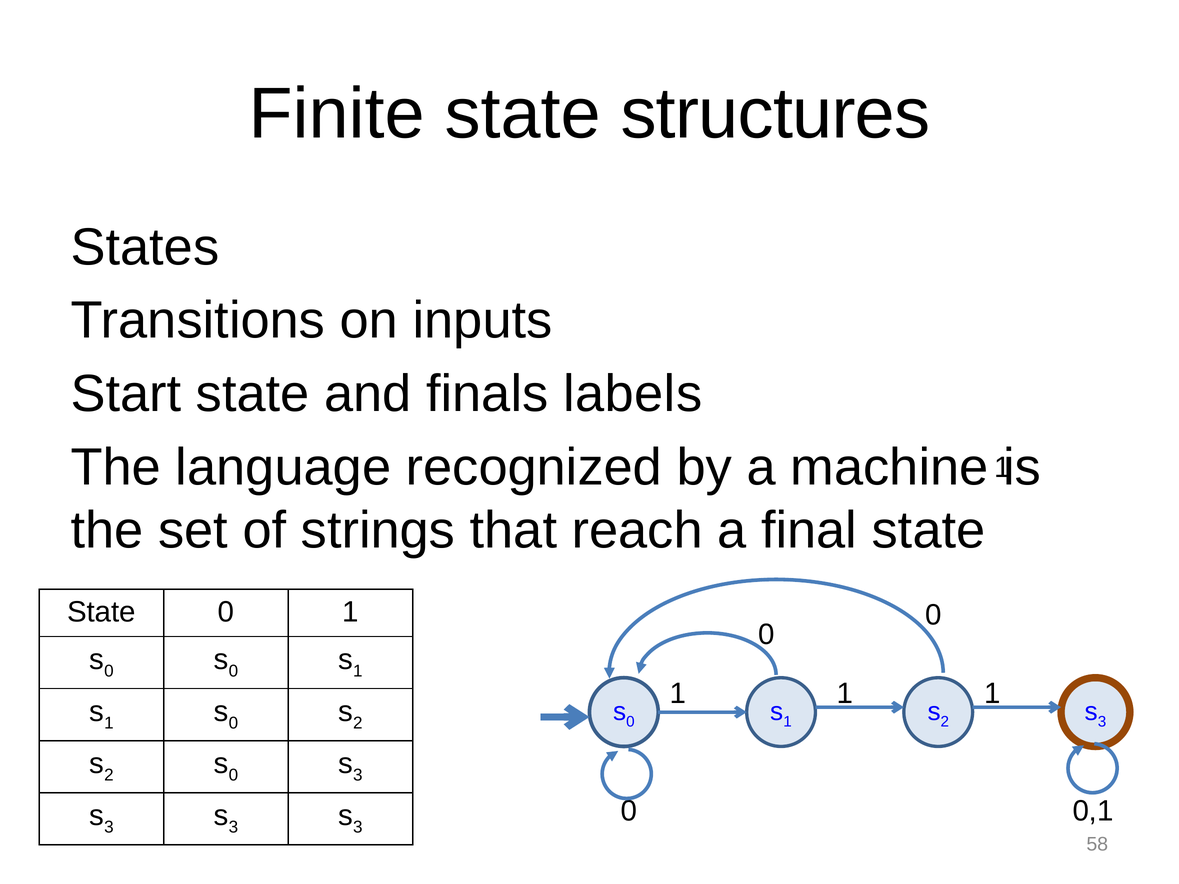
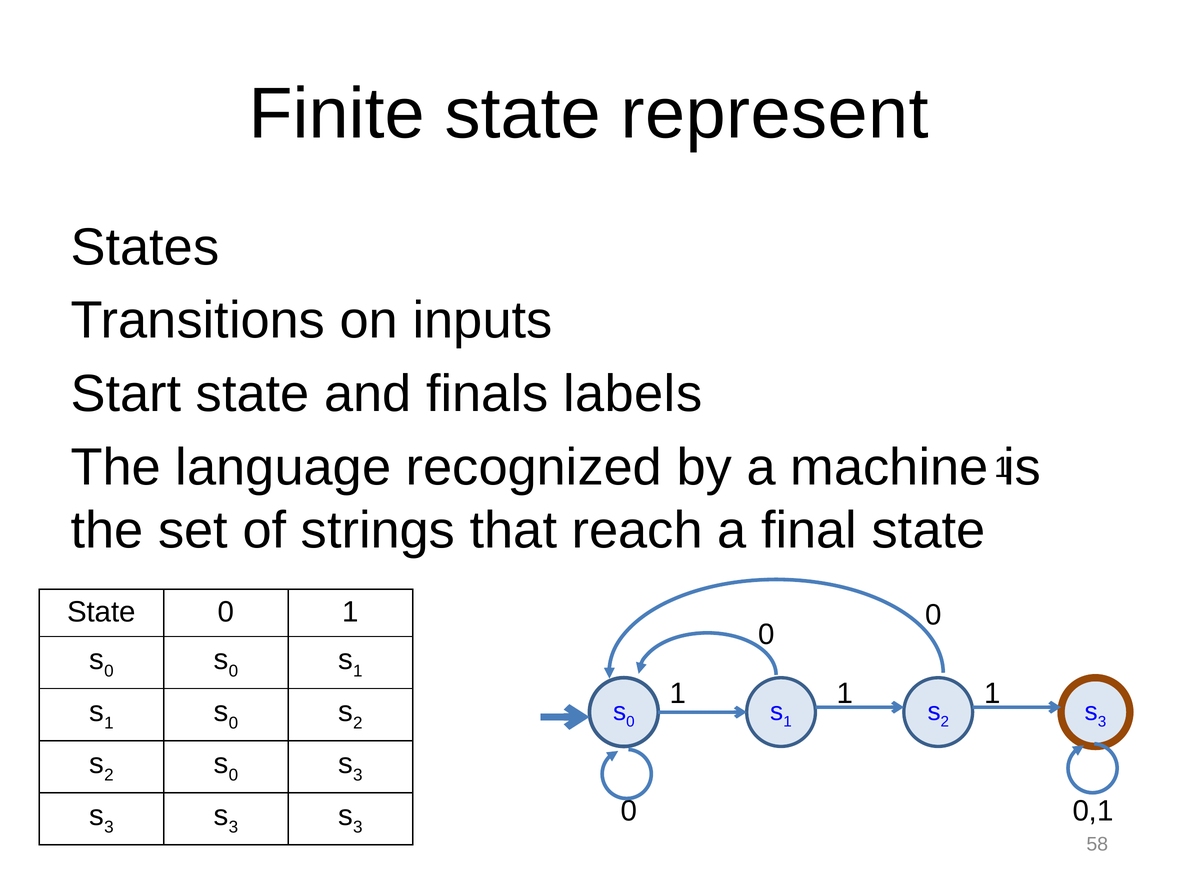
structures: structures -> represent
